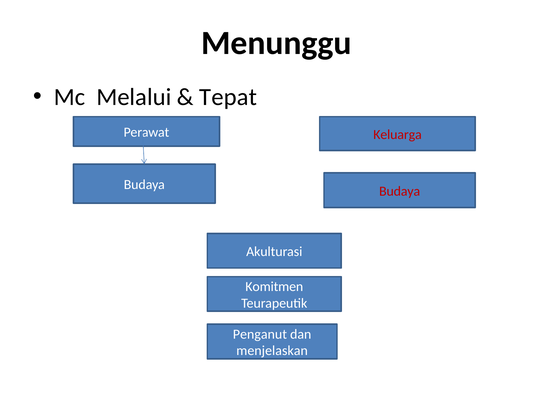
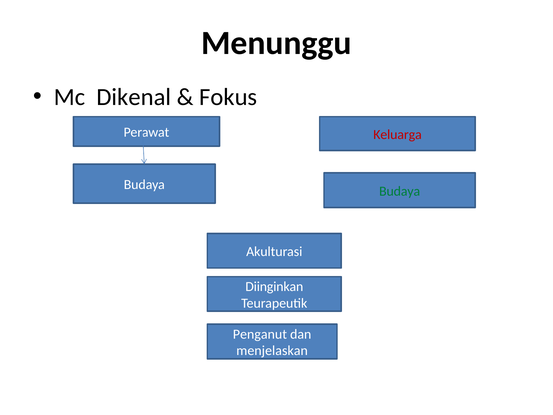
Melalui: Melalui -> Dikenal
Tepat: Tepat -> Fokus
Budaya at (400, 191) colour: red -> green
Komitmen: Komitmen -> Diinginkan
